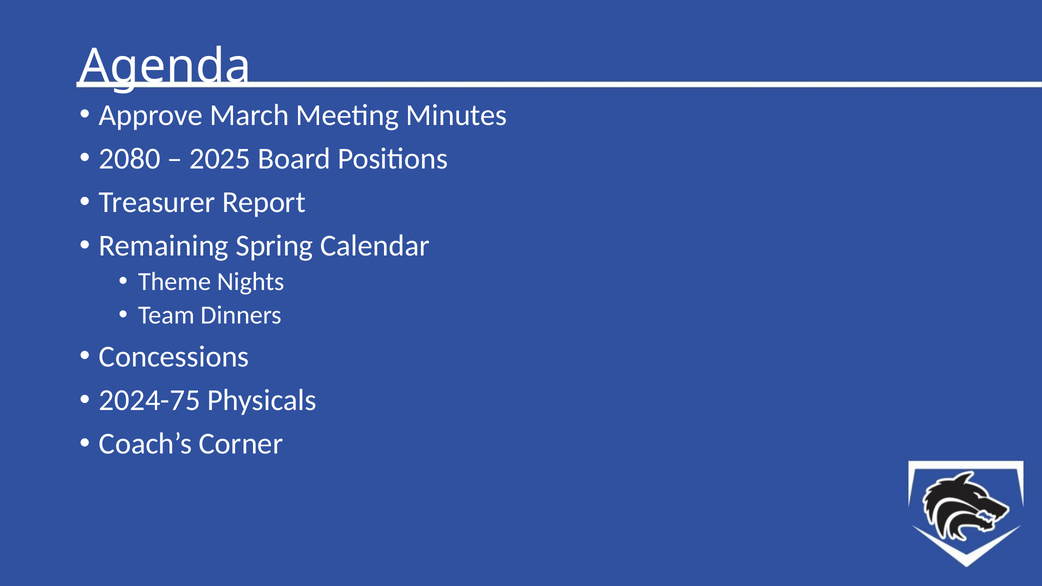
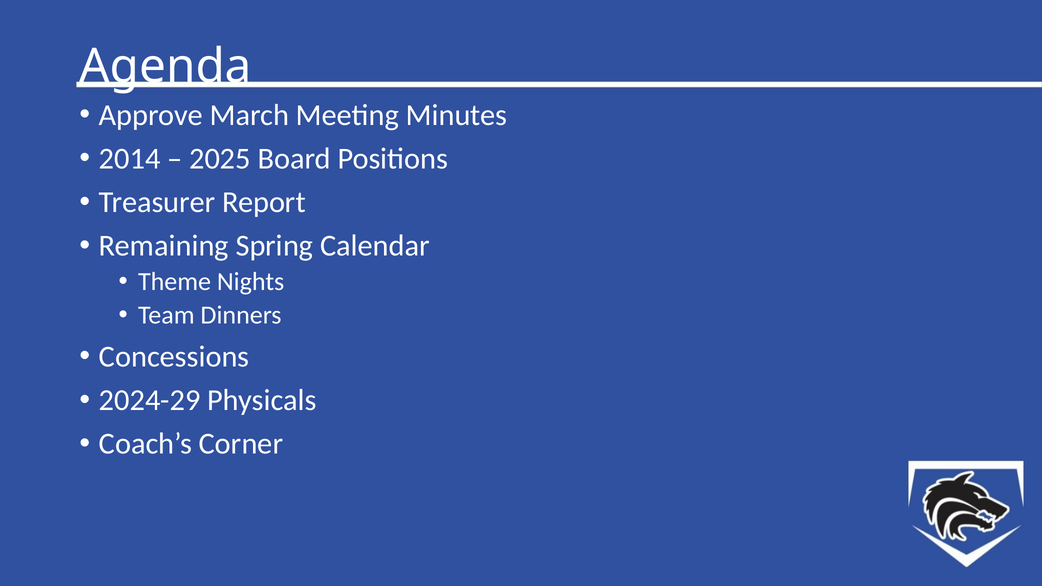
2080: 2080 -> 2014
2024-75: 2024-75 -> 2024-29
